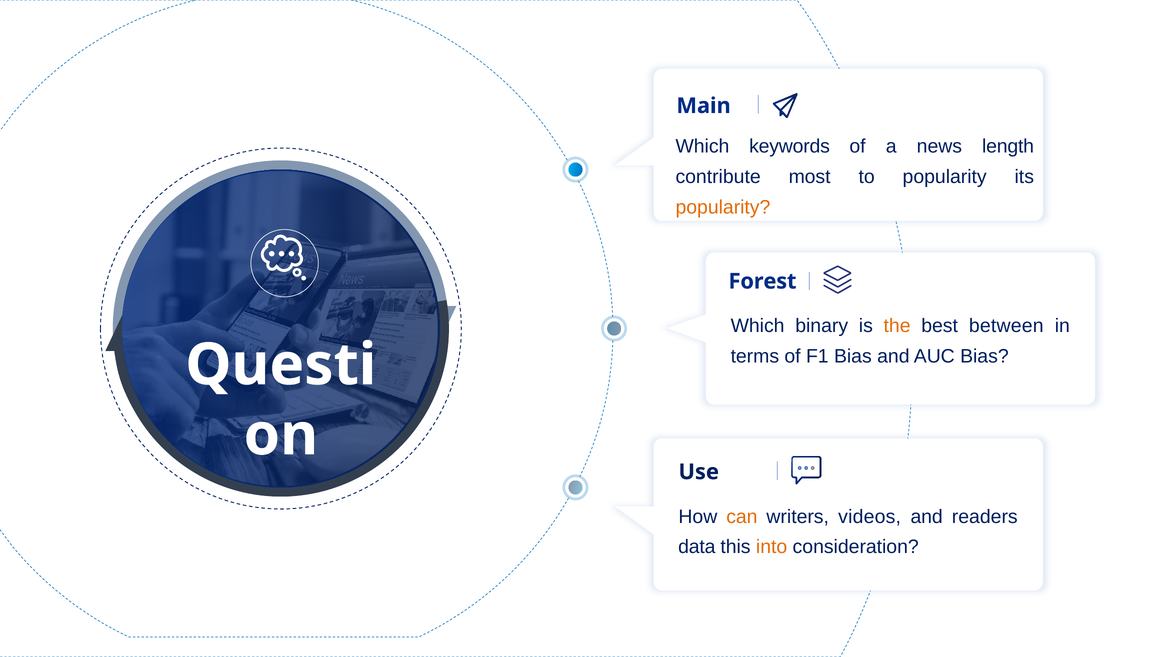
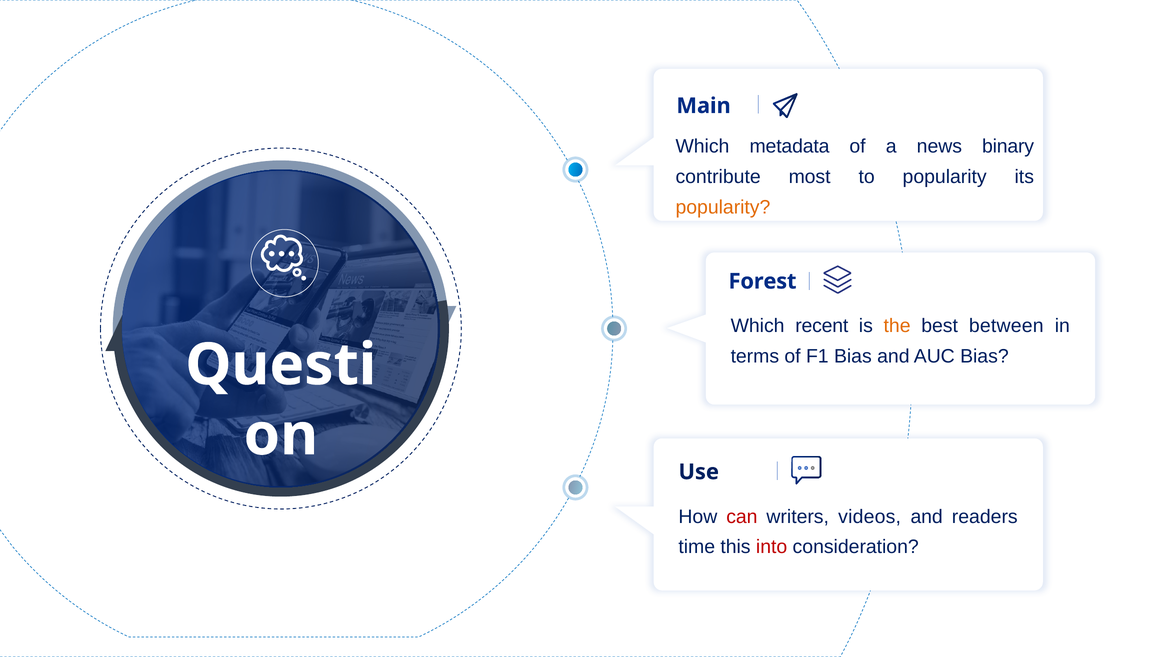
keywords: keywords -> metadata
length: length -> binary
binary: binary -> recent
can colour: orange -> red
data: data -> time
into colour: orange -> red
